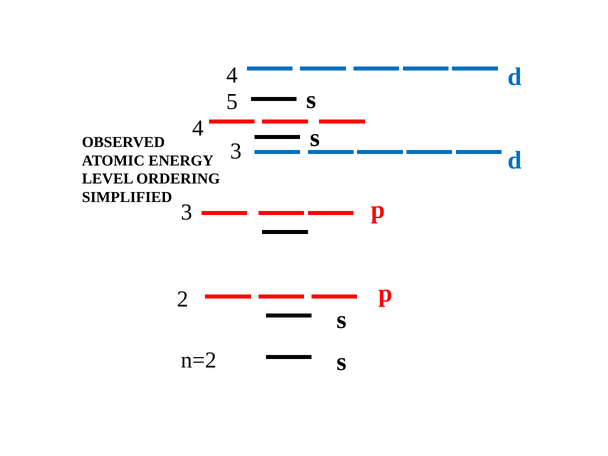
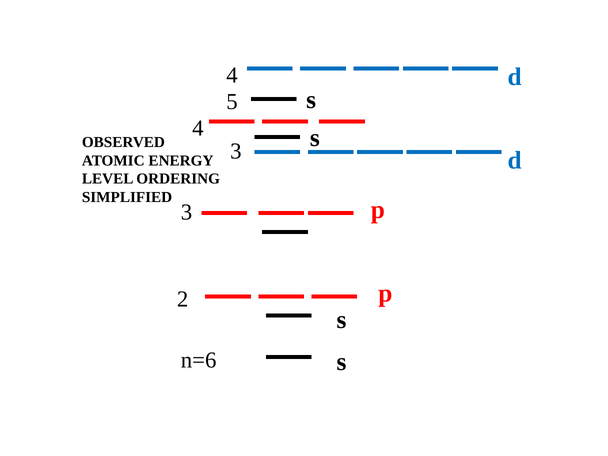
n=2: n=2 -> n=6
